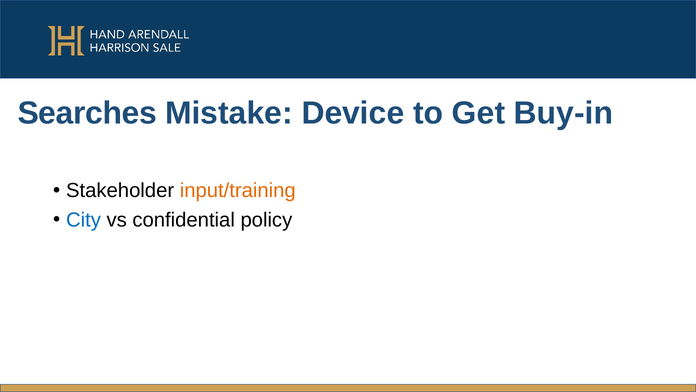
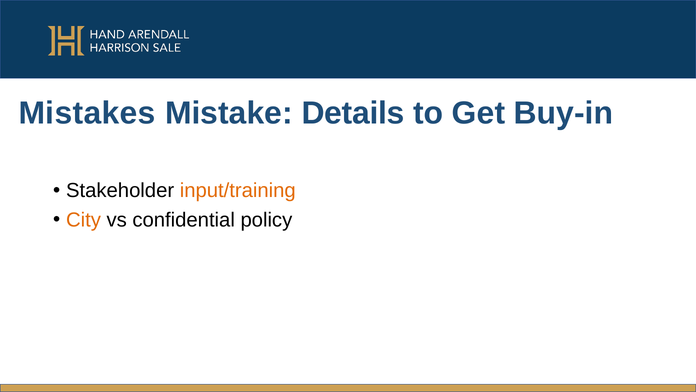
Searches: Searches -> Mistakes
Device: Device -> Details
City colour: blue -> orange
